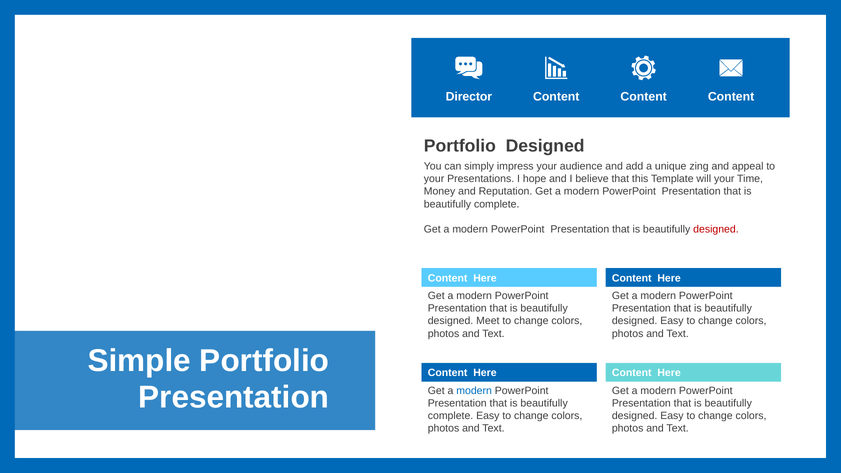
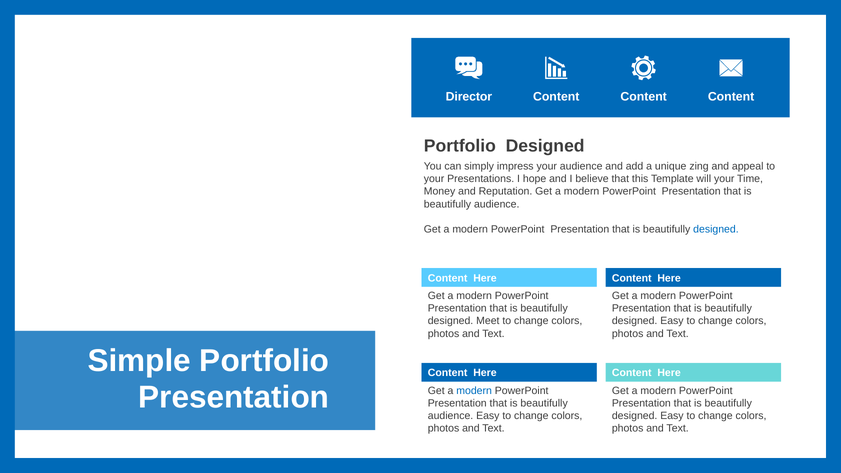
complete at (497, 204): complete -> audience
designed at (716, 229) colour: red -> blue
complete at (451, 416): complete -> audience
